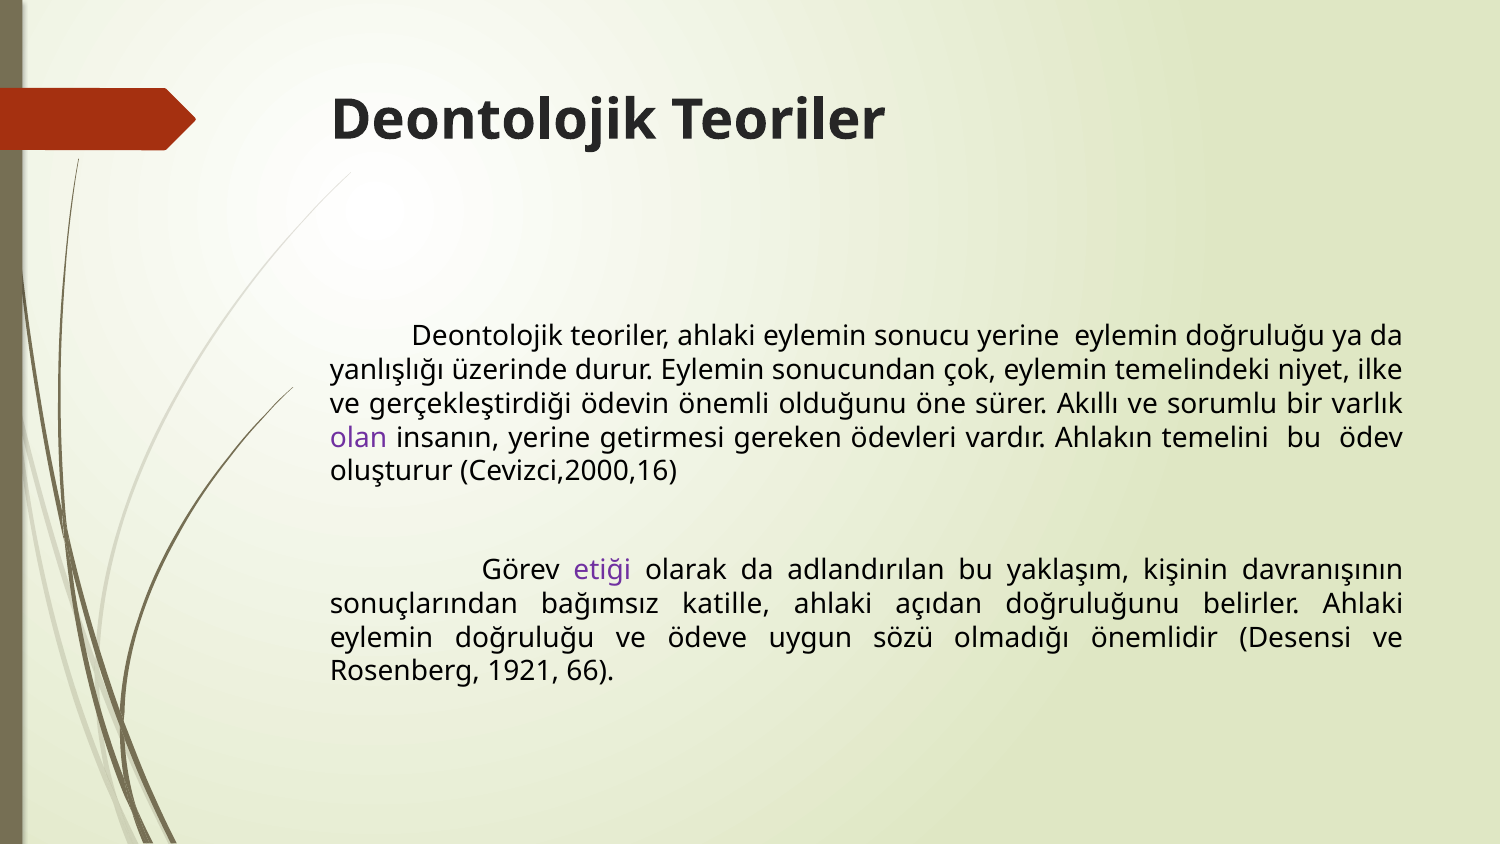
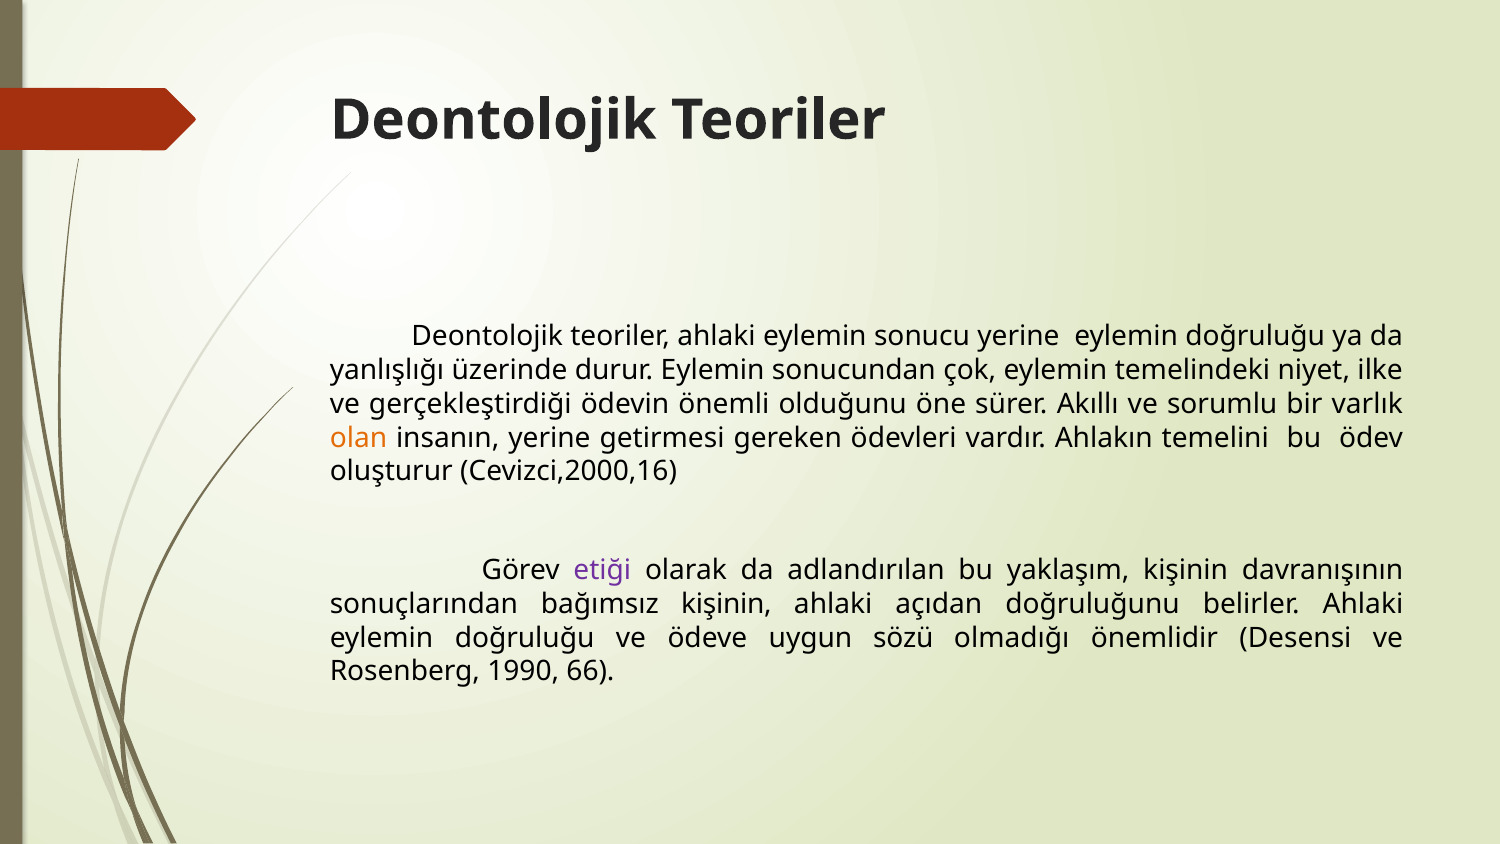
olan colour: purple -> orange
bağımsız katille: katille -> kişinin
1921: 1921 -> 1990
